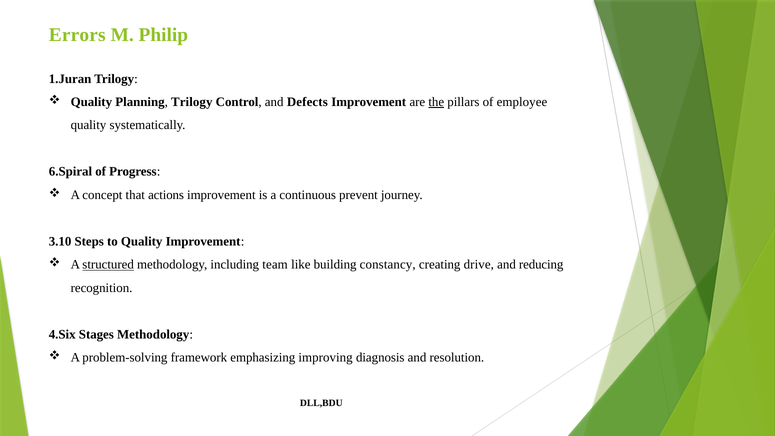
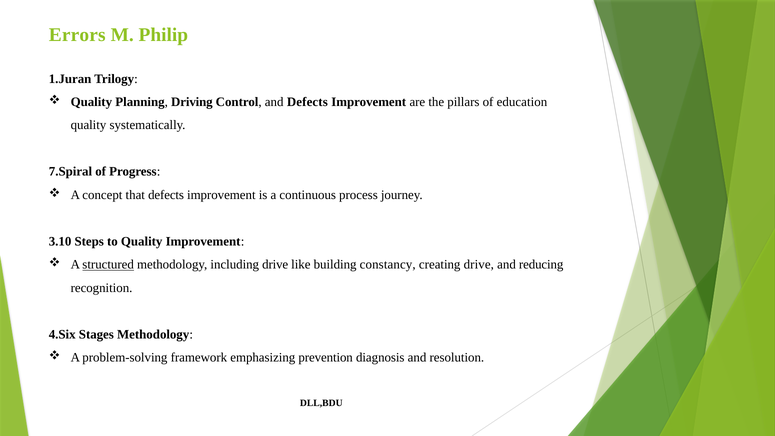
Planning Trilogy: Trilogy -> Driving
the underline: present -> none
employee: employee -> education
6.Spiral: 6.Spiral -> 7.Spiral
that actions: actions -> defects
prevent: prevent -> process
including team: team -> drive
improving: improving -> prevention
